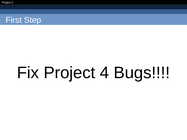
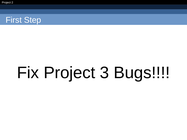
4: 4 -> 3
